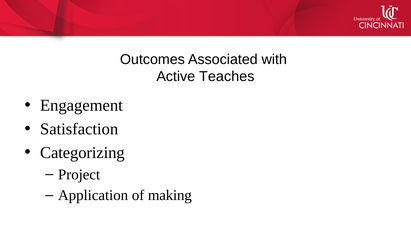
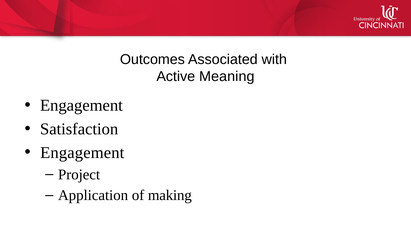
Teaches: Teaches -> Meaning
Categorizing at (82, 153): Categorizing -> Engagement
